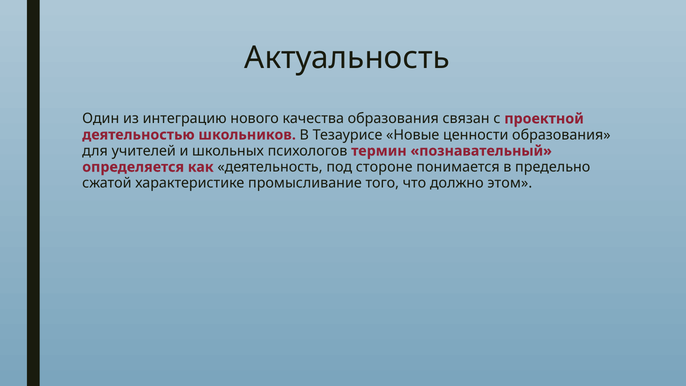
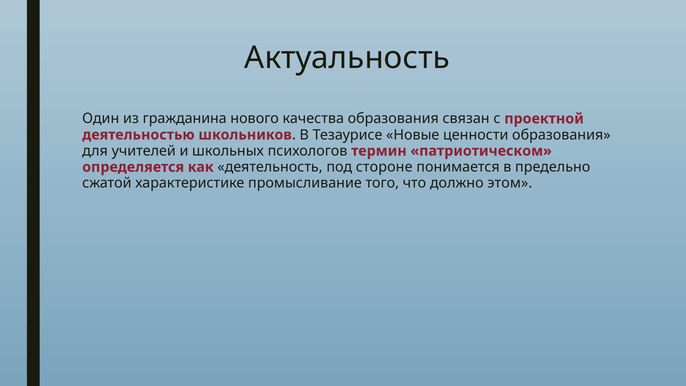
интеграцию: интеграцию -> гражданина
познавательный: познавательный -> патриотическом
